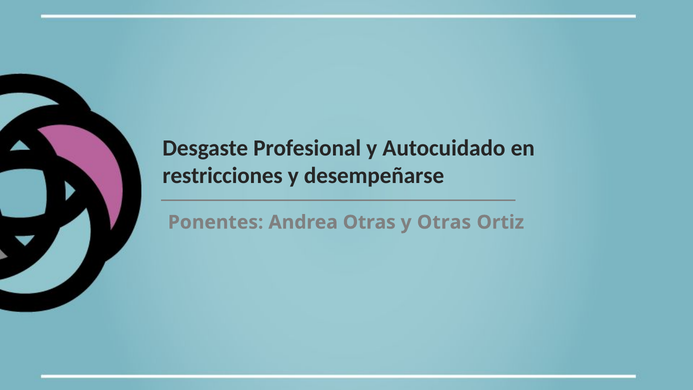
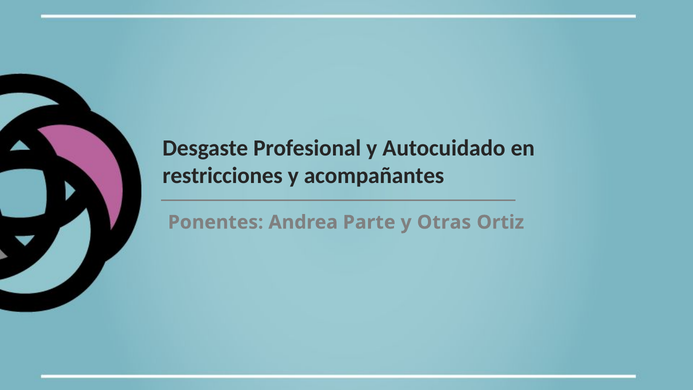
desempeñarse: desempeñarse -> acompañantes
Andrea Otras: Otras -> Parte
